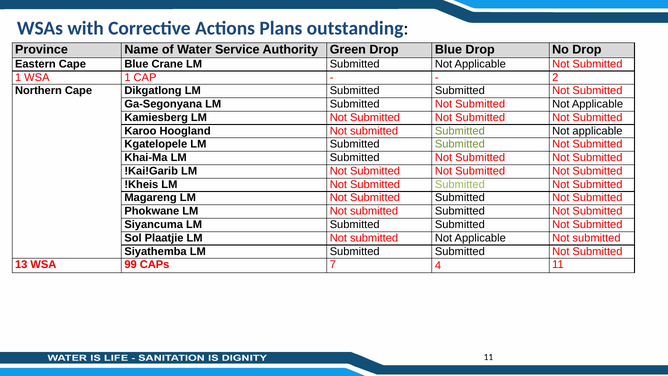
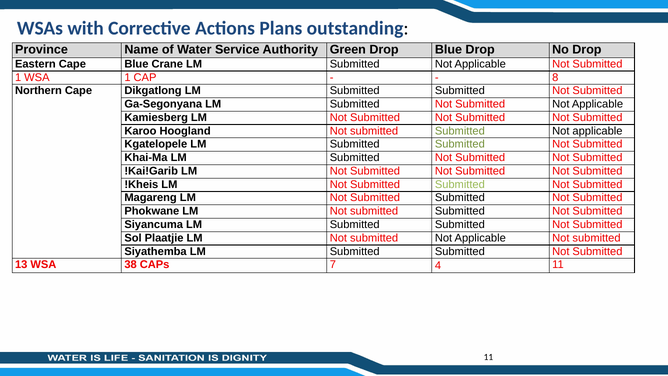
2: 2 -> 8
99: 99 -> 38
